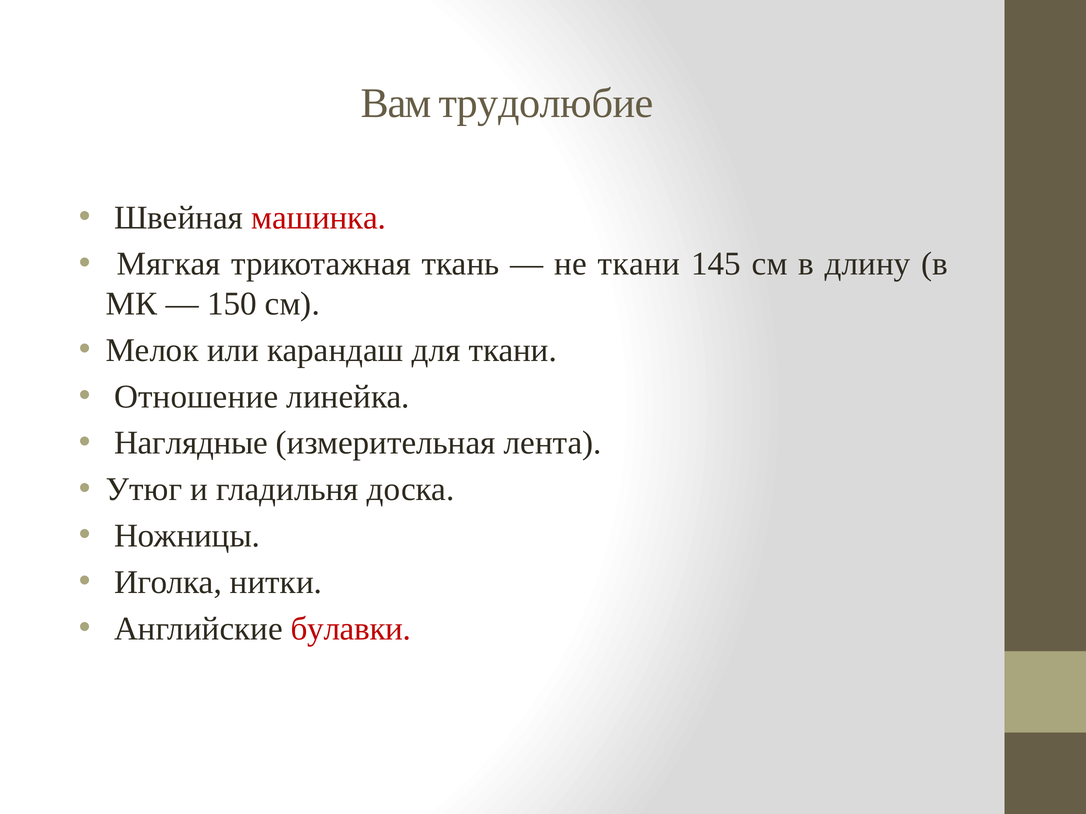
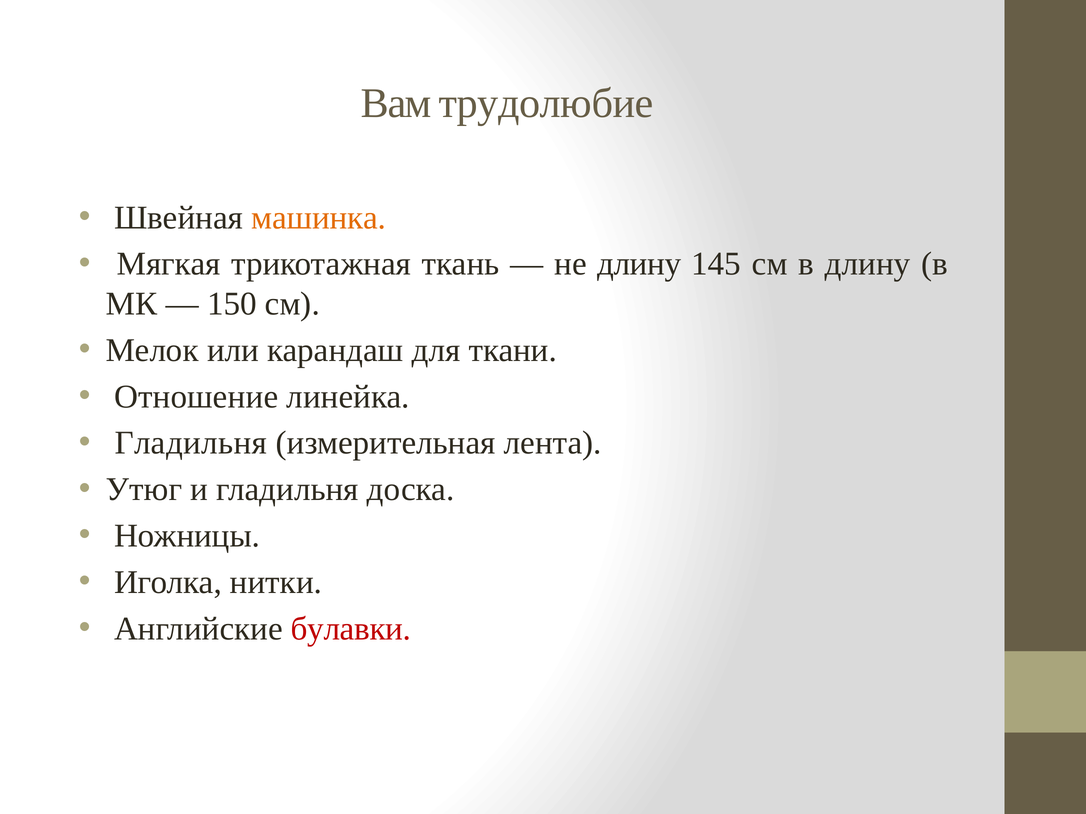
машинка colour: red -> orange
не ткани: ткани -> длину
Наглядные at (191, 443): Наглядные -> Гладильня
